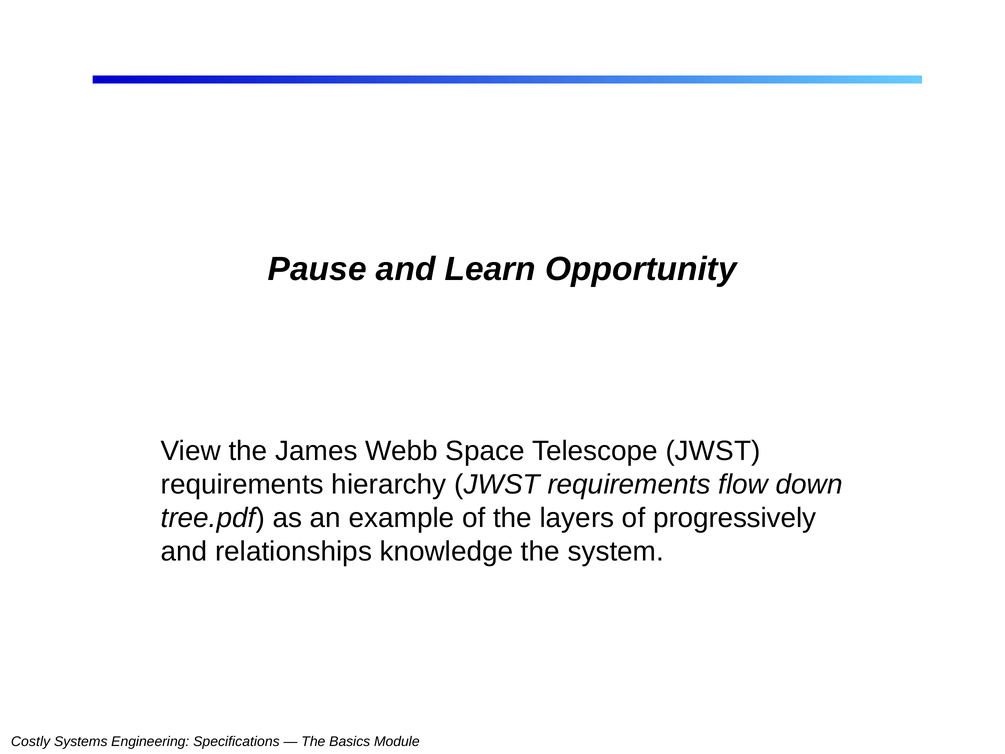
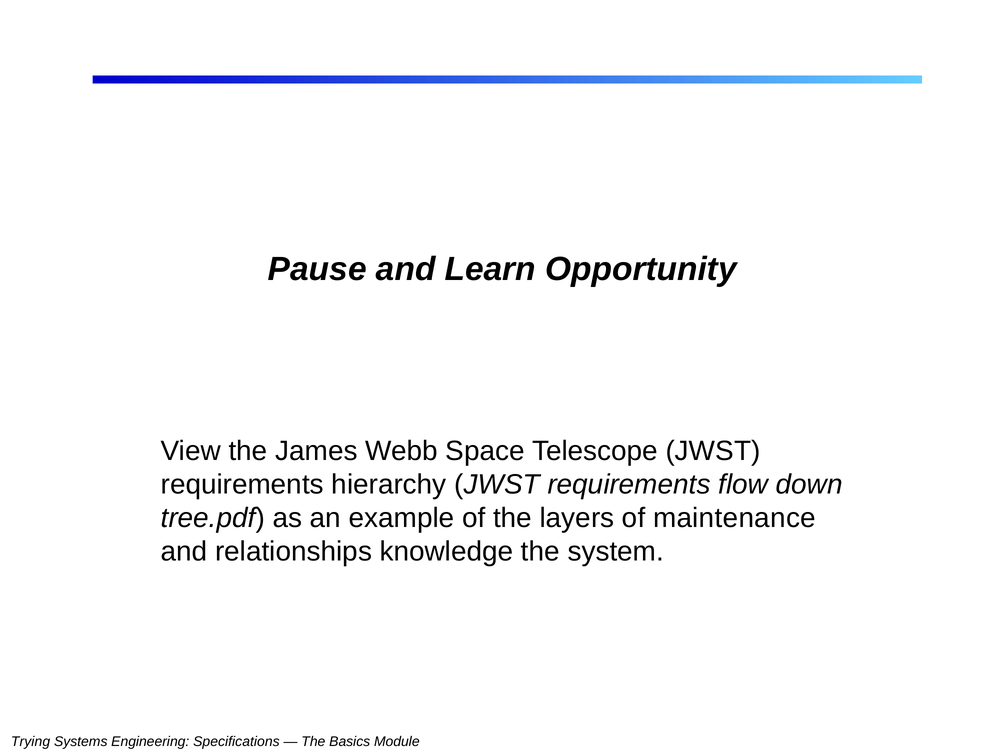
progressively: progressively -> maintenance
Costly: Costly -> Trying
